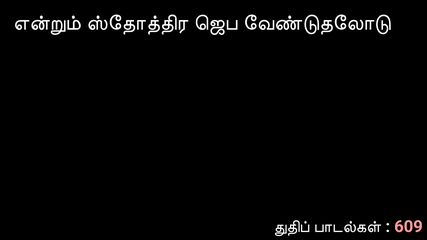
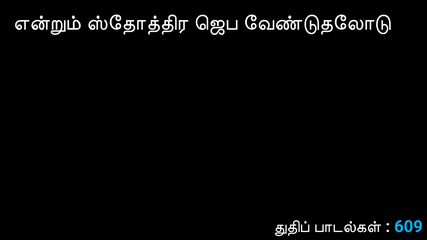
609 colour: pink -> light blue
